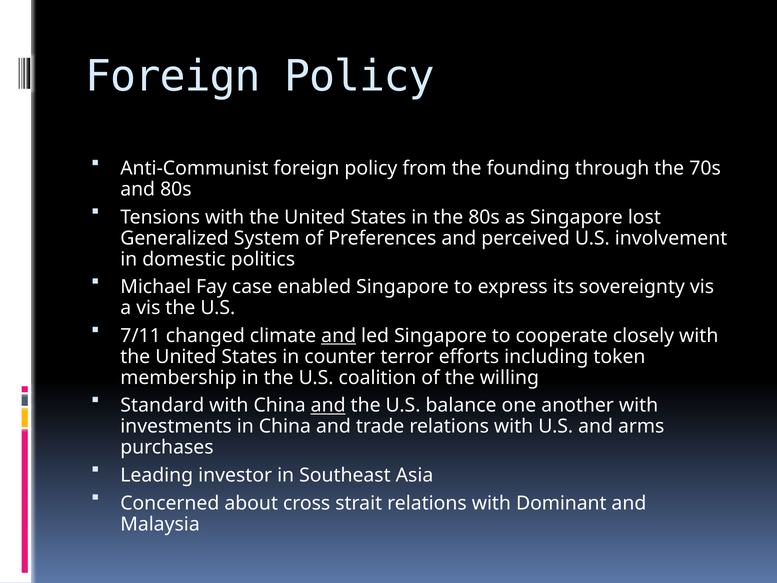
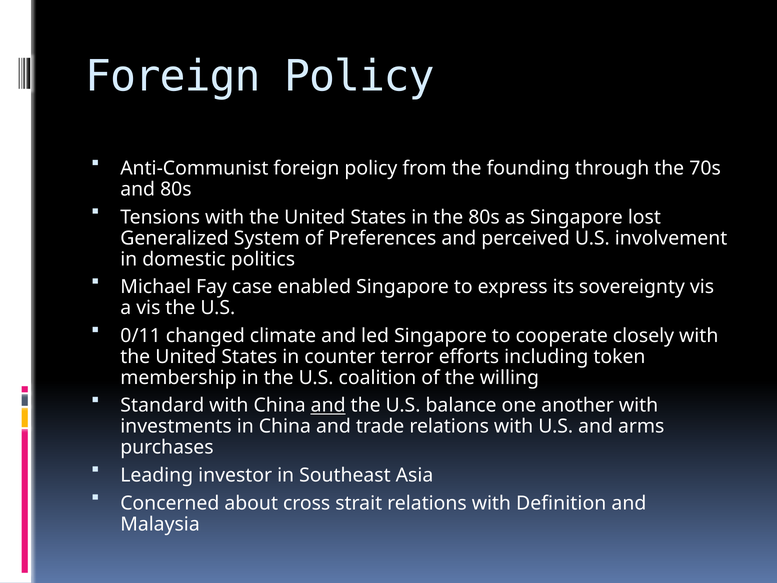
7/11: 7/11 -> 0/11
and at (339, 336) underline: present -> none
Dominant: Dominant -> Definition
